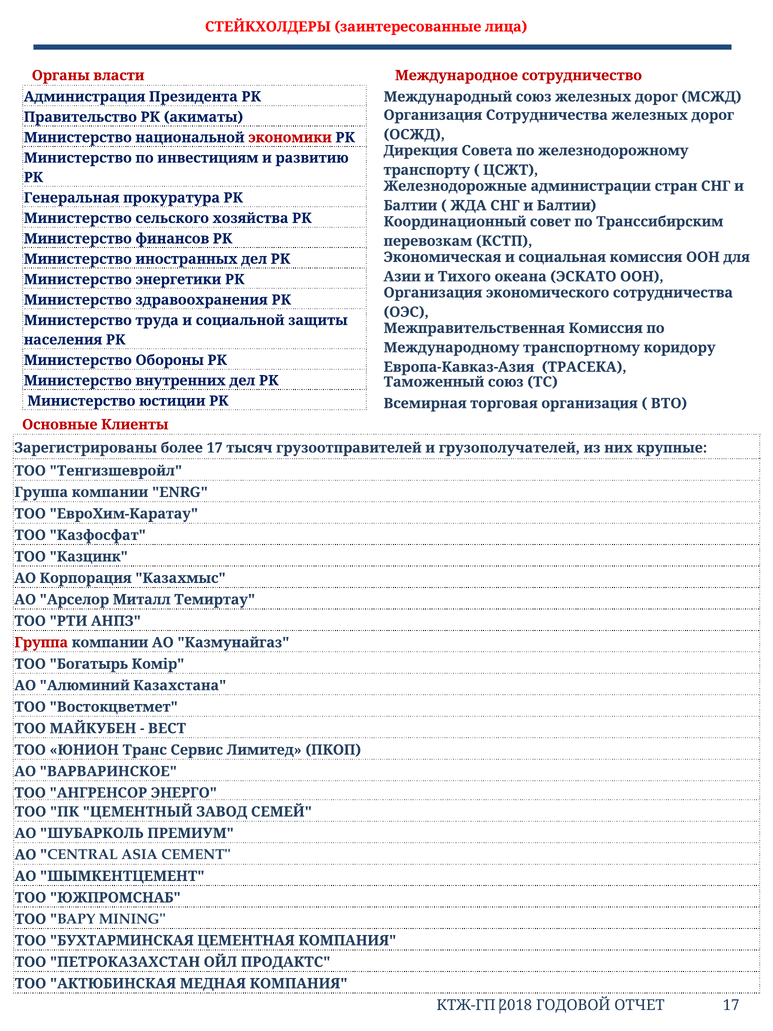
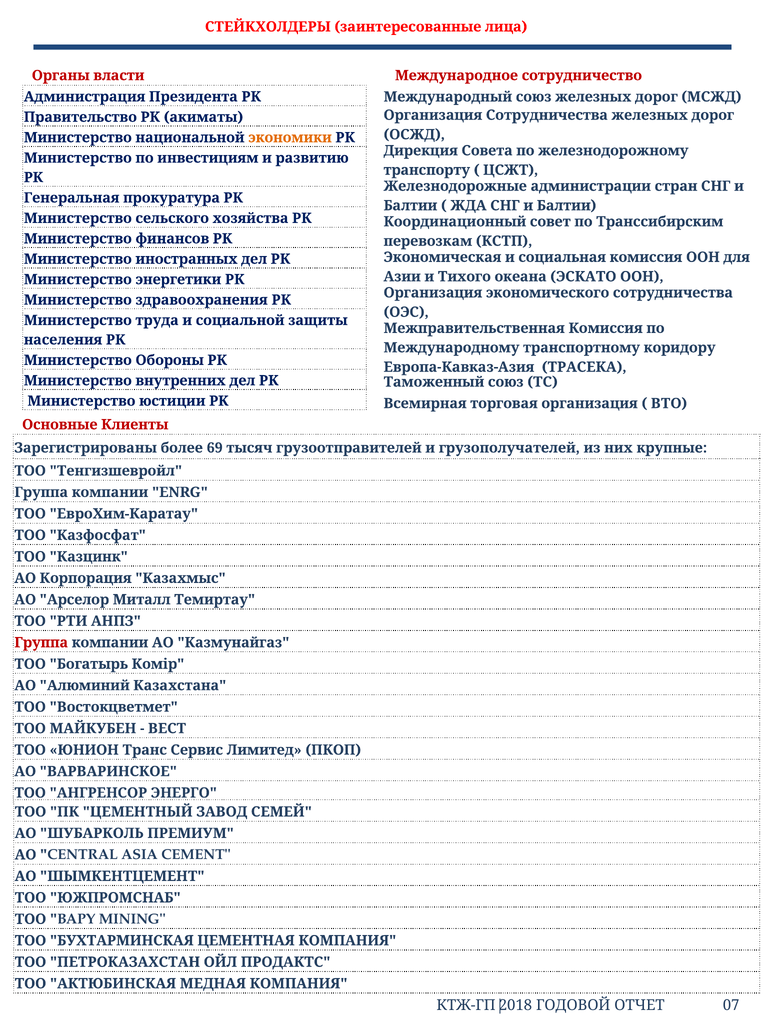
экономики colour: red -> orange
более 17: 17 -> 69
ОТЧЕТ 17: 17 -> 07
